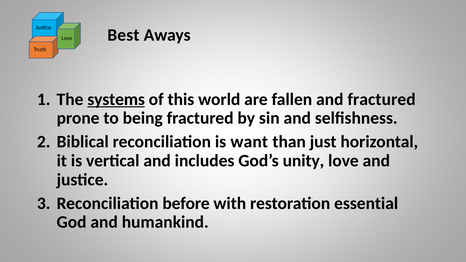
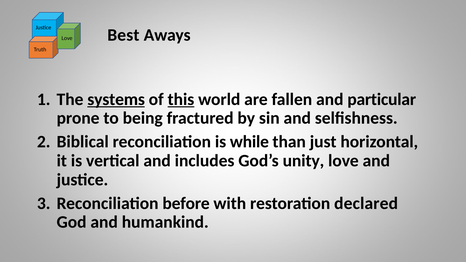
this underline: none -> present
and fractured: fractured -> particular
want: want -> while
essential: essential -> declared
